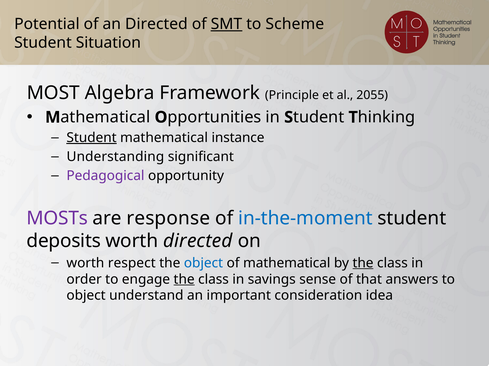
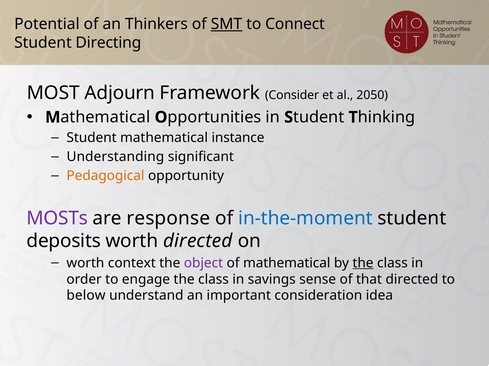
an Directed: Directed -> Thinkers
Scheme: Scheme -> Connect
Situation: Situation -> Directing
Algebra: Algebra -> Adjourn
Principle: Principle -> Consider
2055: 2055 -> 2050
Student at (92, 138) underline: present -> none
Pedagogical colour: purple -> orange
respect: respect -> context
object at (203, 263) colour: blue -> purple
the at (184, 280) underline: present -> none
that answers: answers -> directed
object at (86, 296): object -> below
